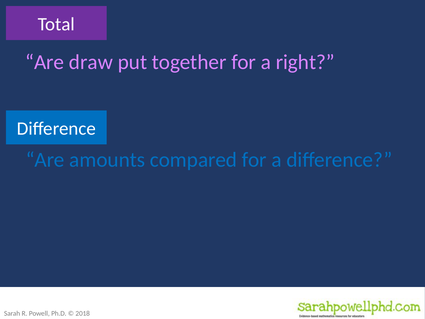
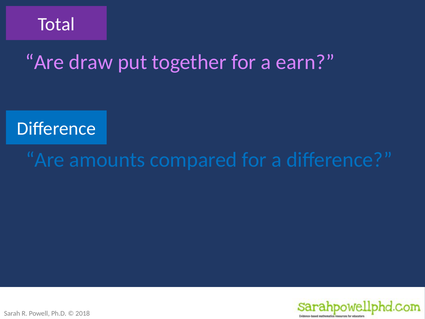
right: right -> earn
